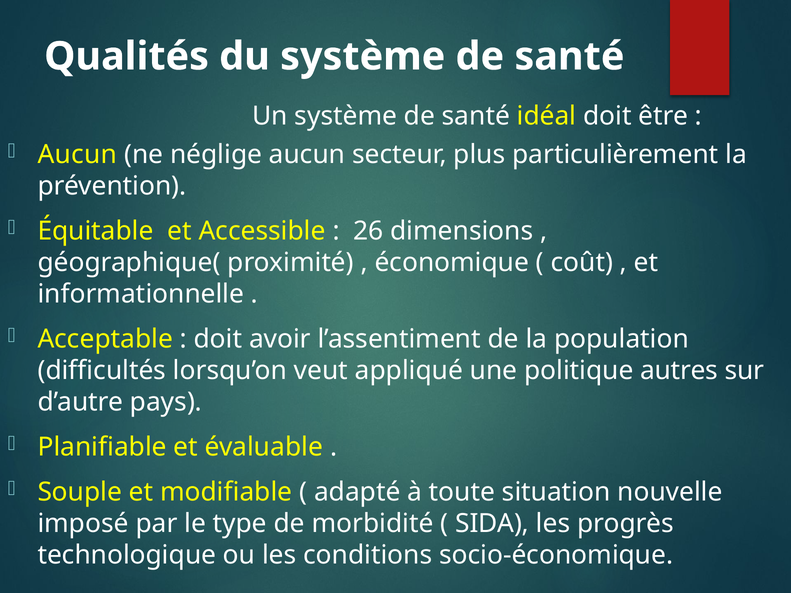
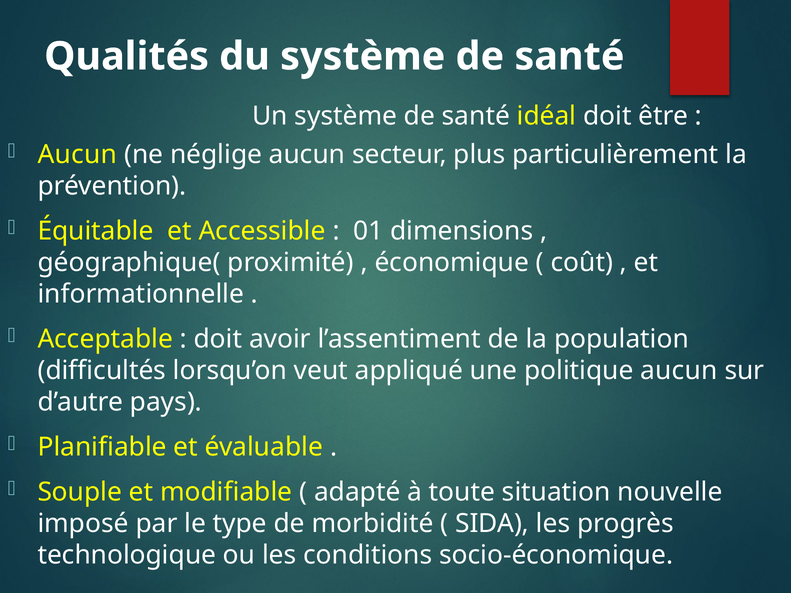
26: 26 -> 01
politique autres: autres -> aucun
